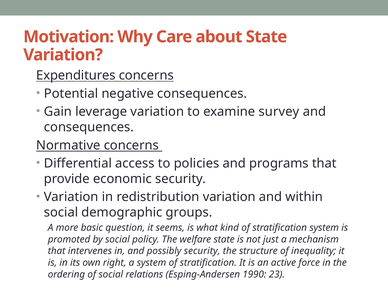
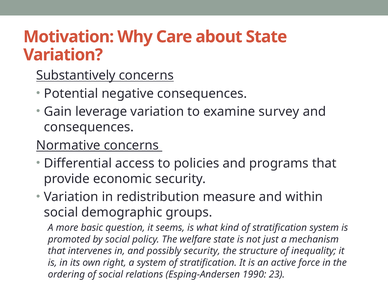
Expenditures: Expenditures -> Substantively
redistribution variation: variation -> measure
